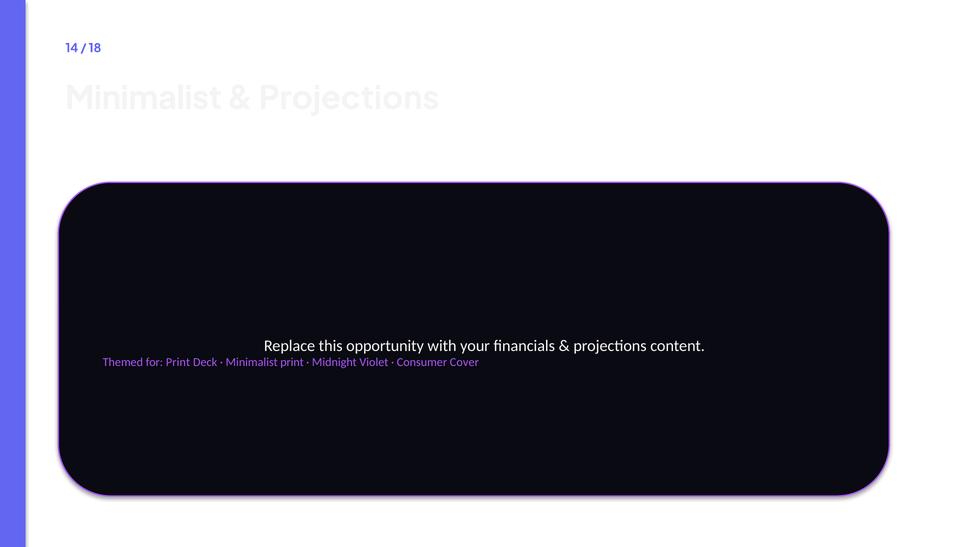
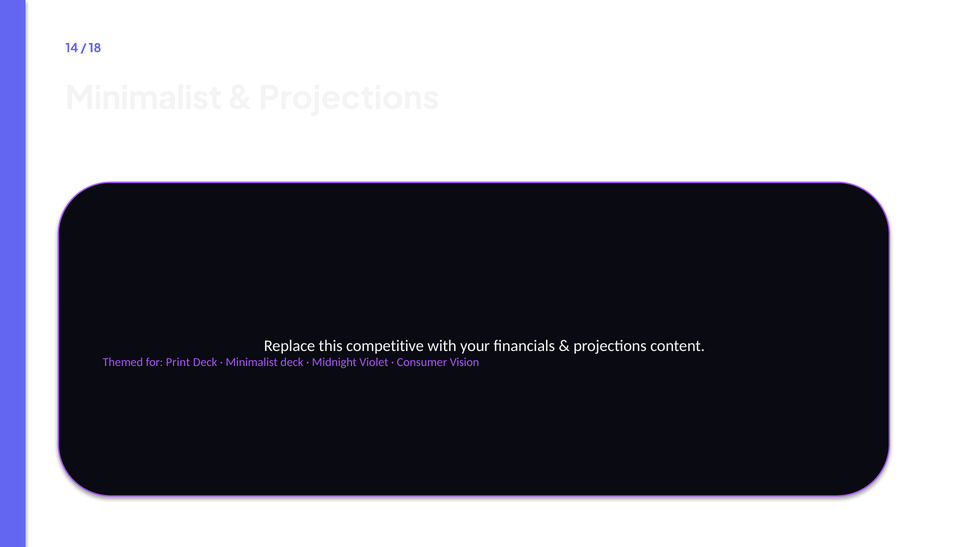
opportunity: opportunity -> competitive
Minimalist print: print -> deck
Cover: Cover -> Vision
